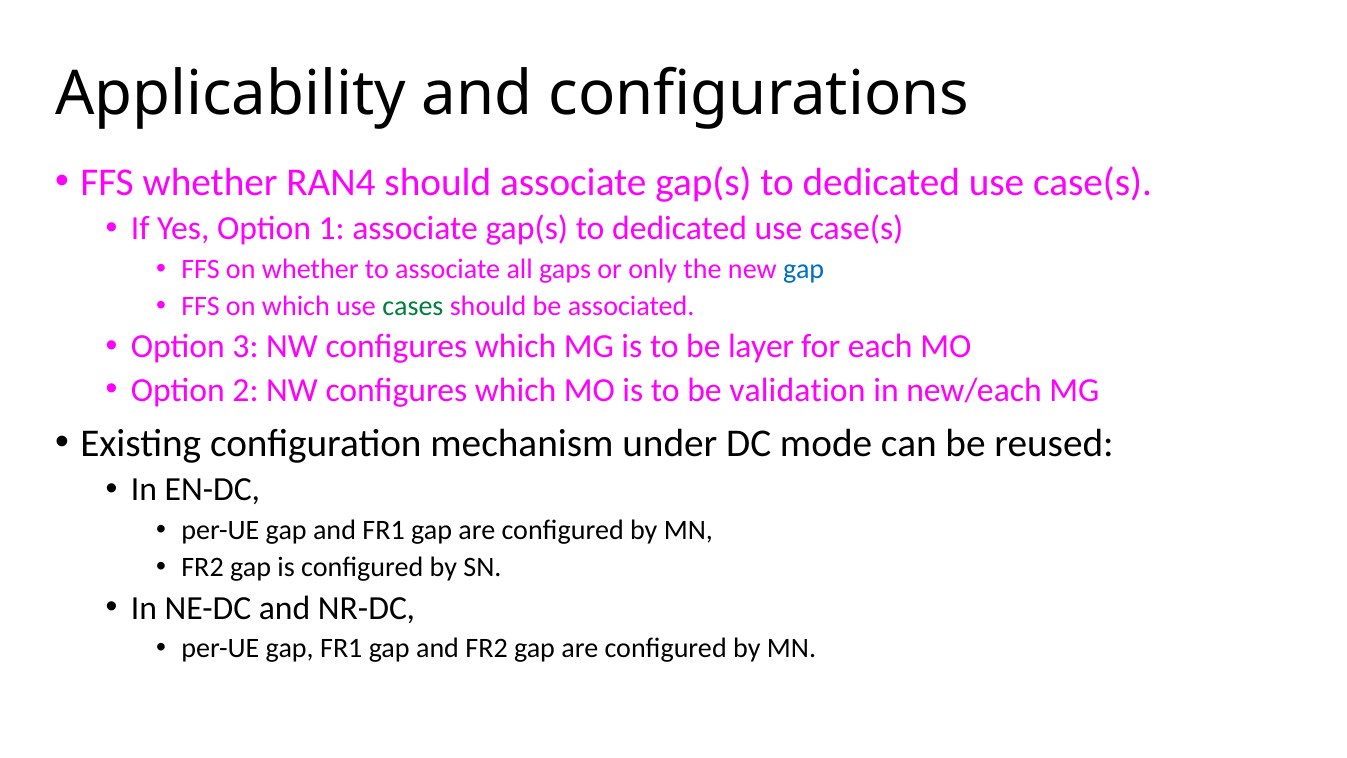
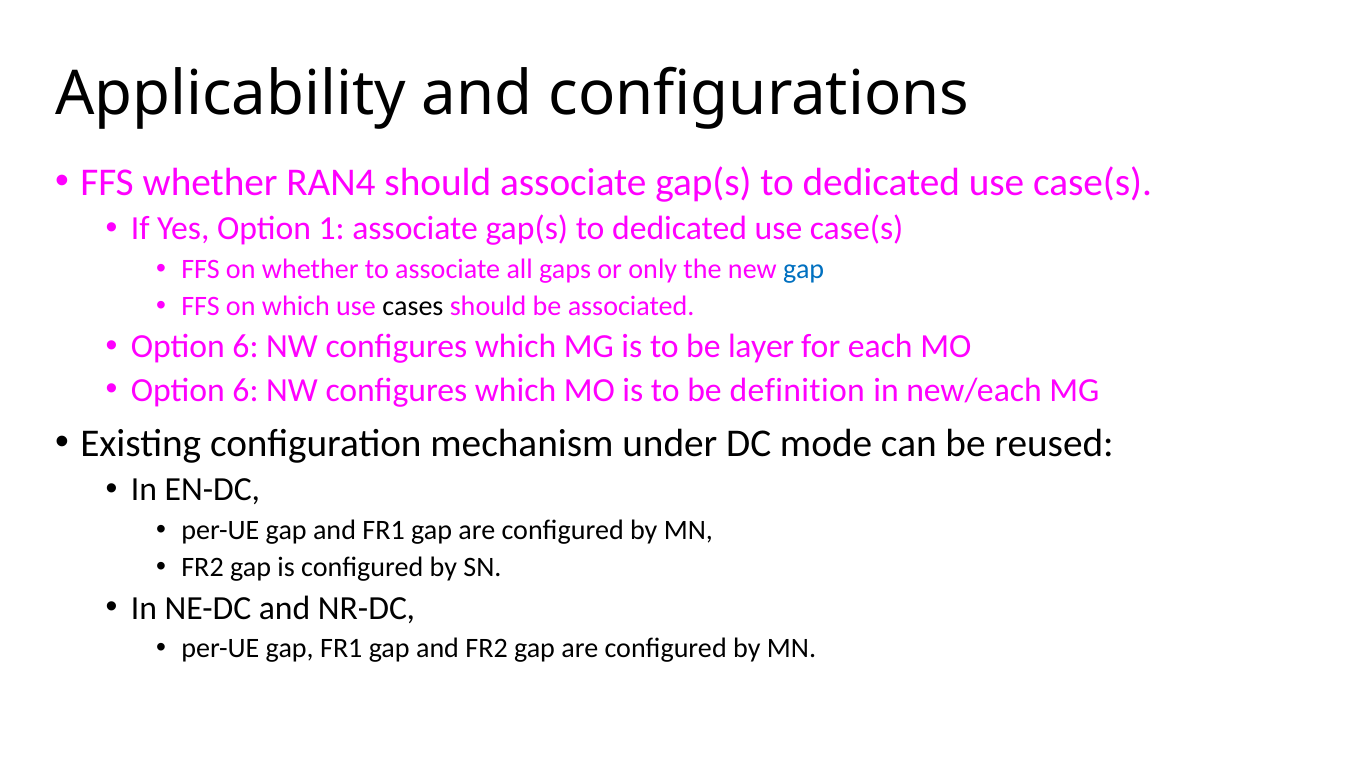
cases colour: green -> black
3 at (246, 347): 3 -> 6
2 at (246, 390): 2 -> 6
validation: validation -> definition
